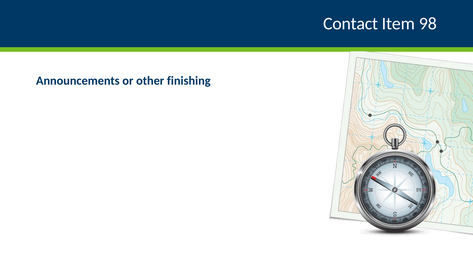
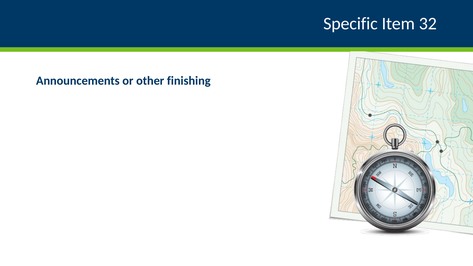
Contact: Contact -> Specific
98: 98 -> 32
